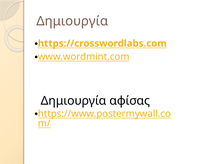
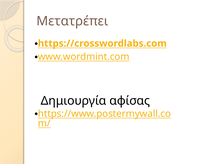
Δημιουργία at (72, 21): Δημιουργία -> Μετατρέπει
